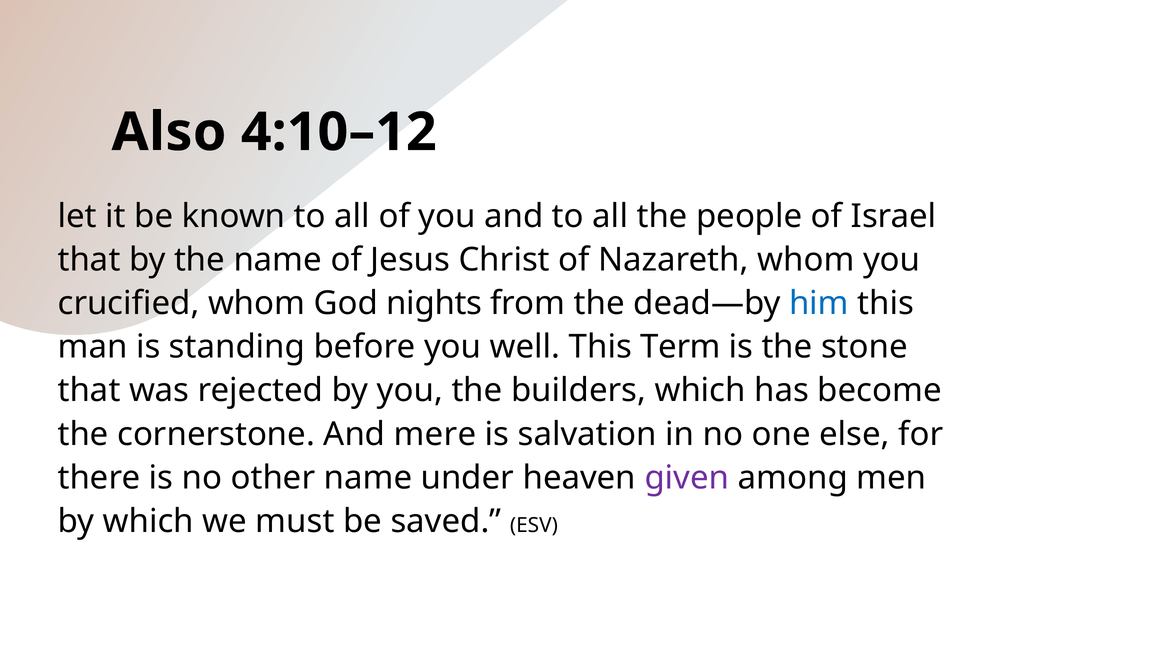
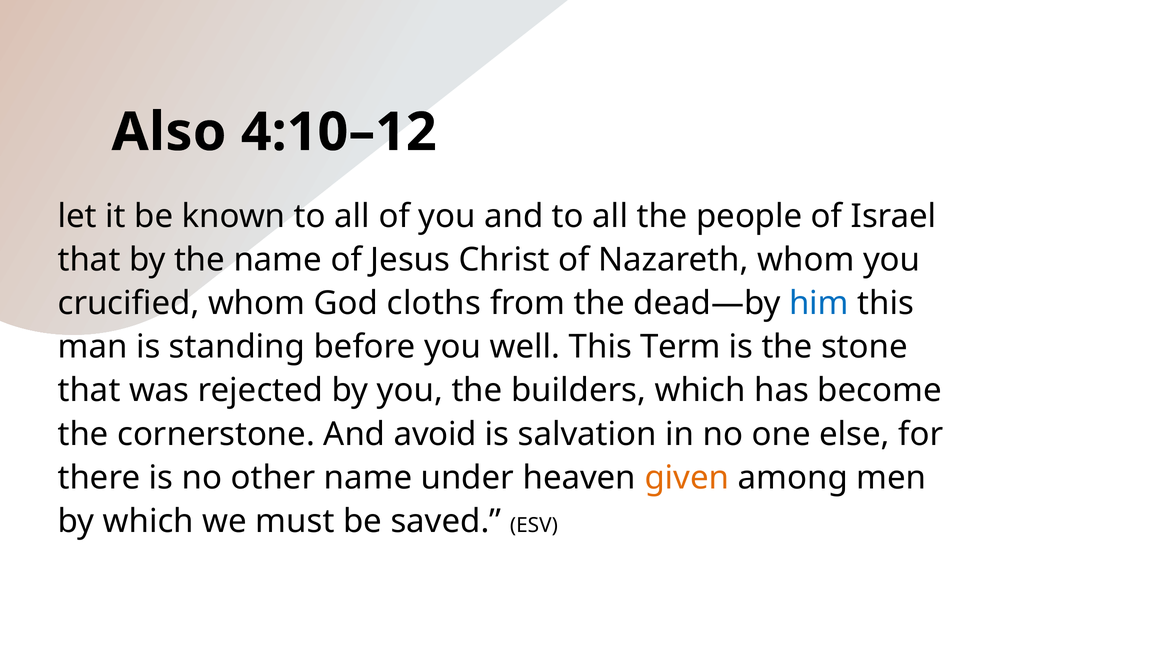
nights: nights -> cloths
mere: mere -> avoid
given colour: purple -> orange
